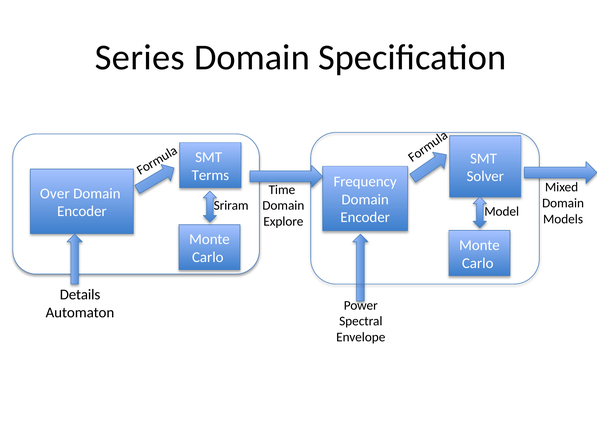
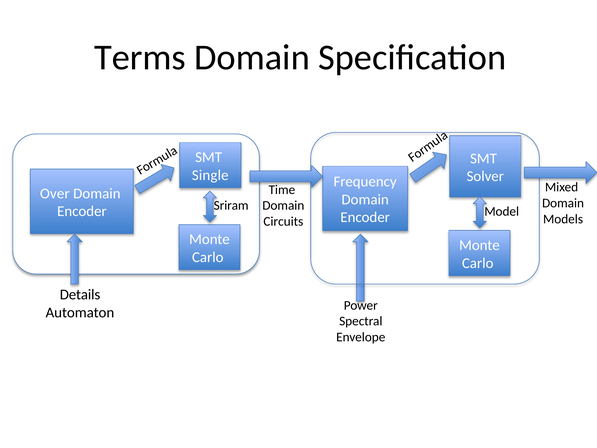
Series: Series -> Terms
Terms: Terms -> Single
Explore: Explore -> Circuits
